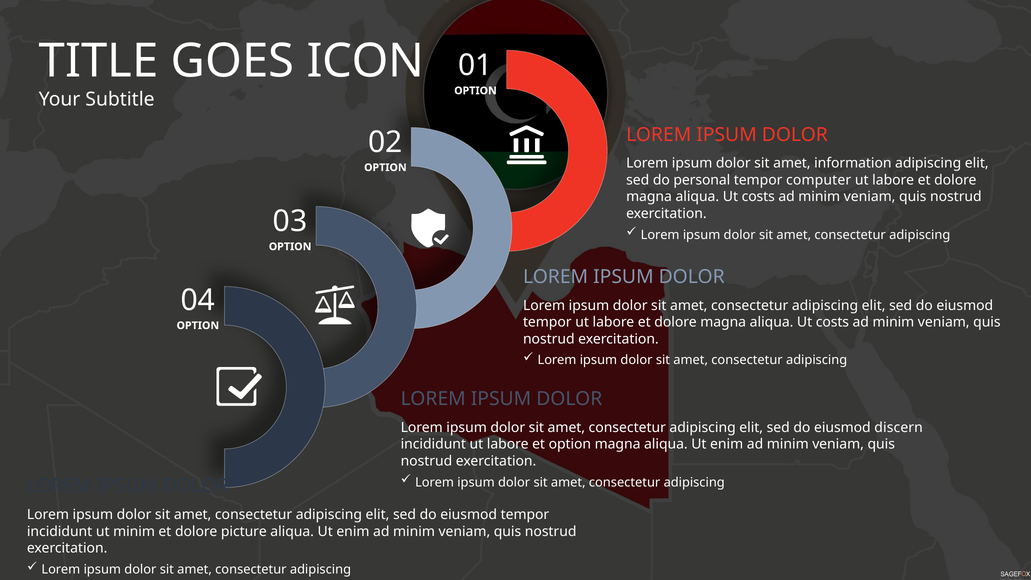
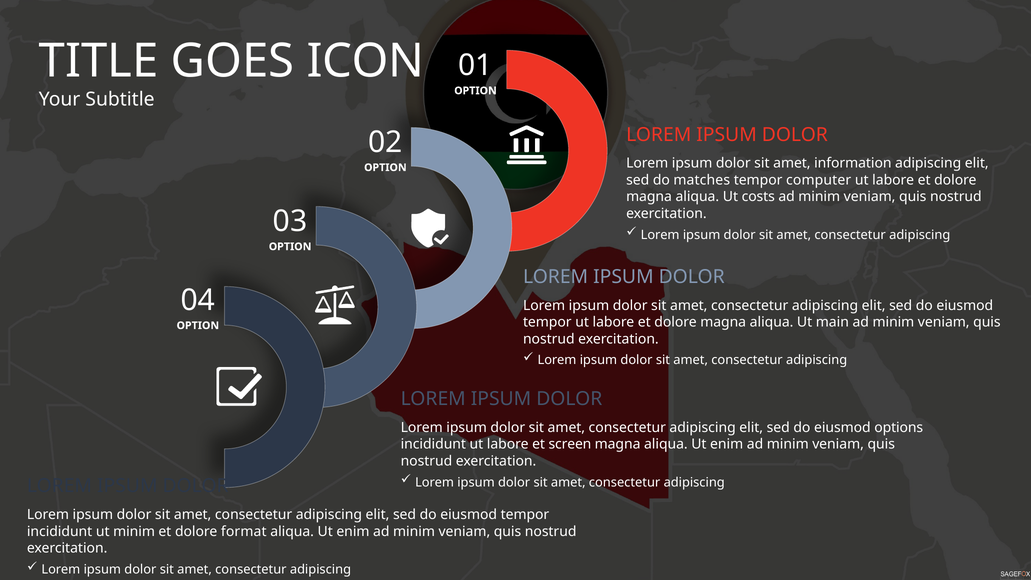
personal: personal -> matches
costs at (832, 322): costs -> main
discern: discern -> options
et option: option -> screen
picture: picture -> format
